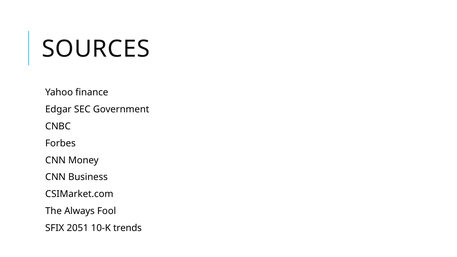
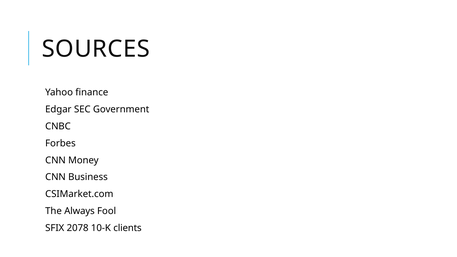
2051: 2051 -> 2078
trends: trends -> clients
